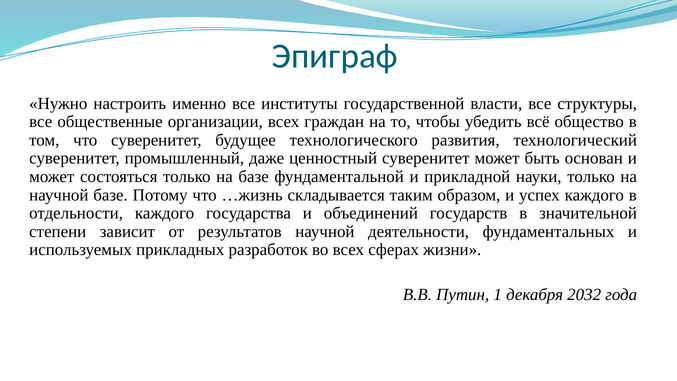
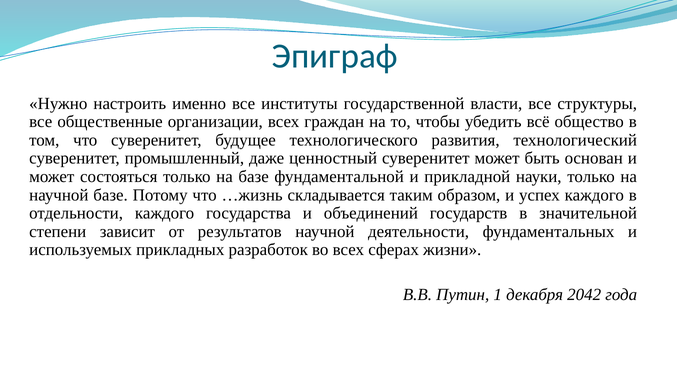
2032: 2032 -> 2042
